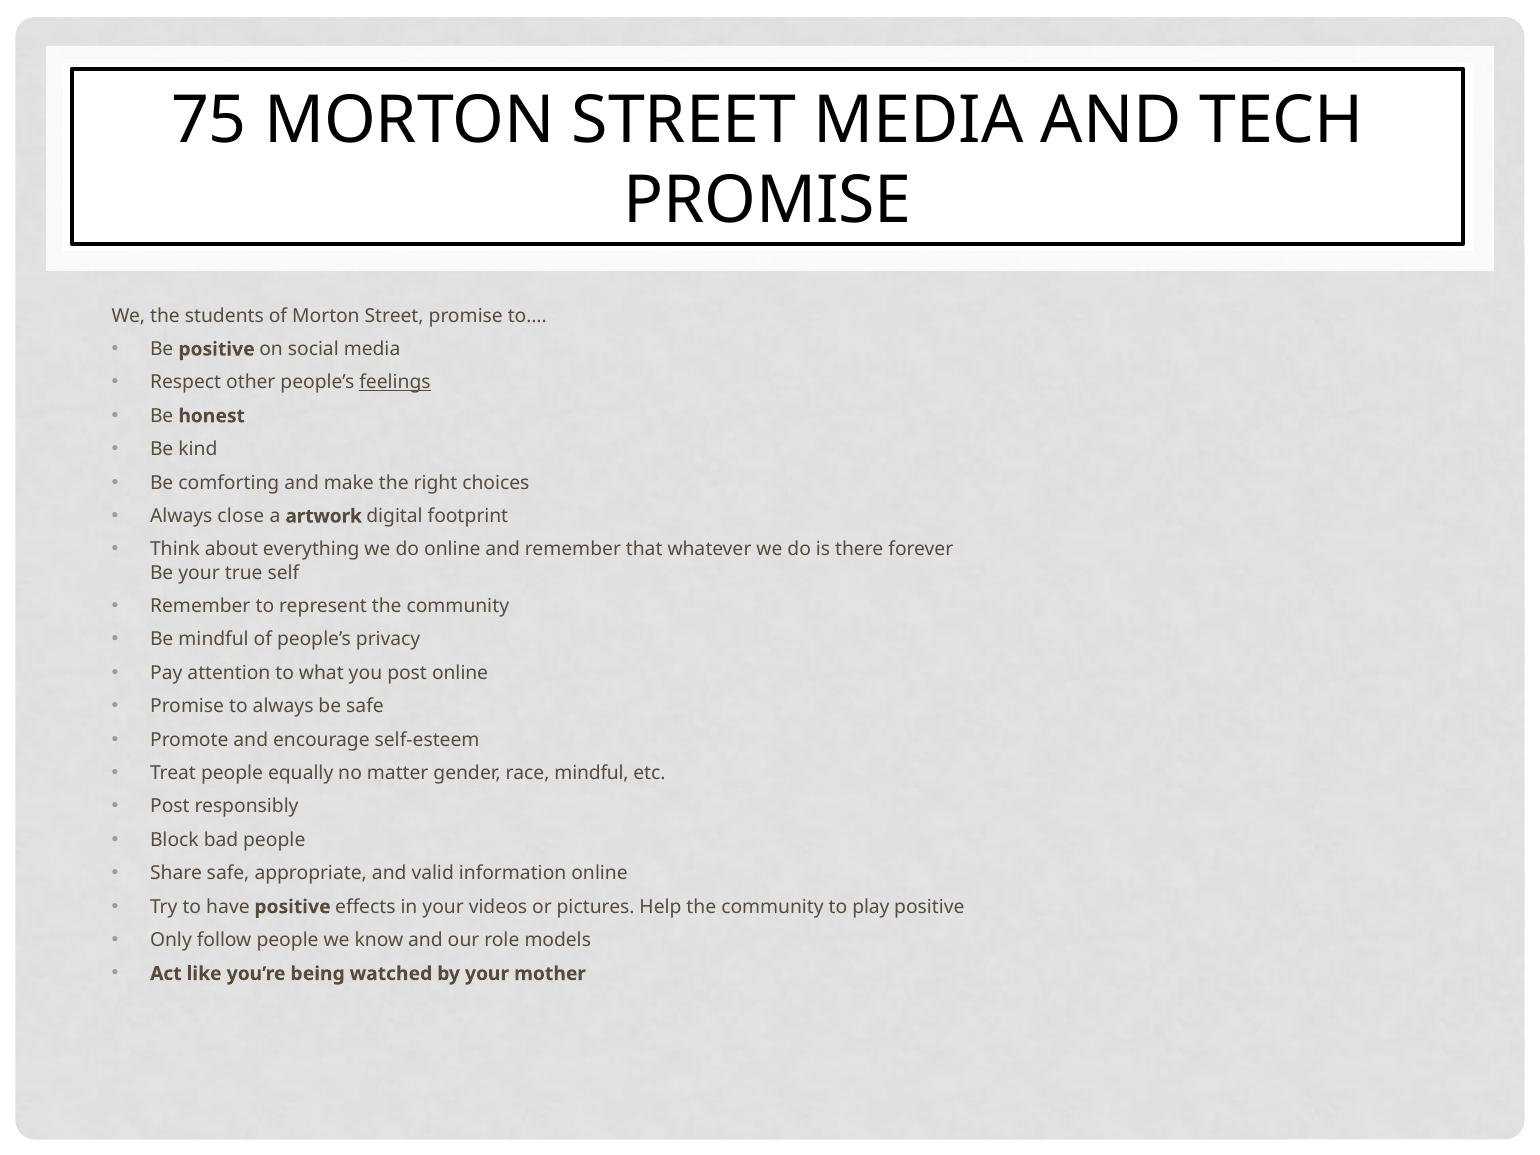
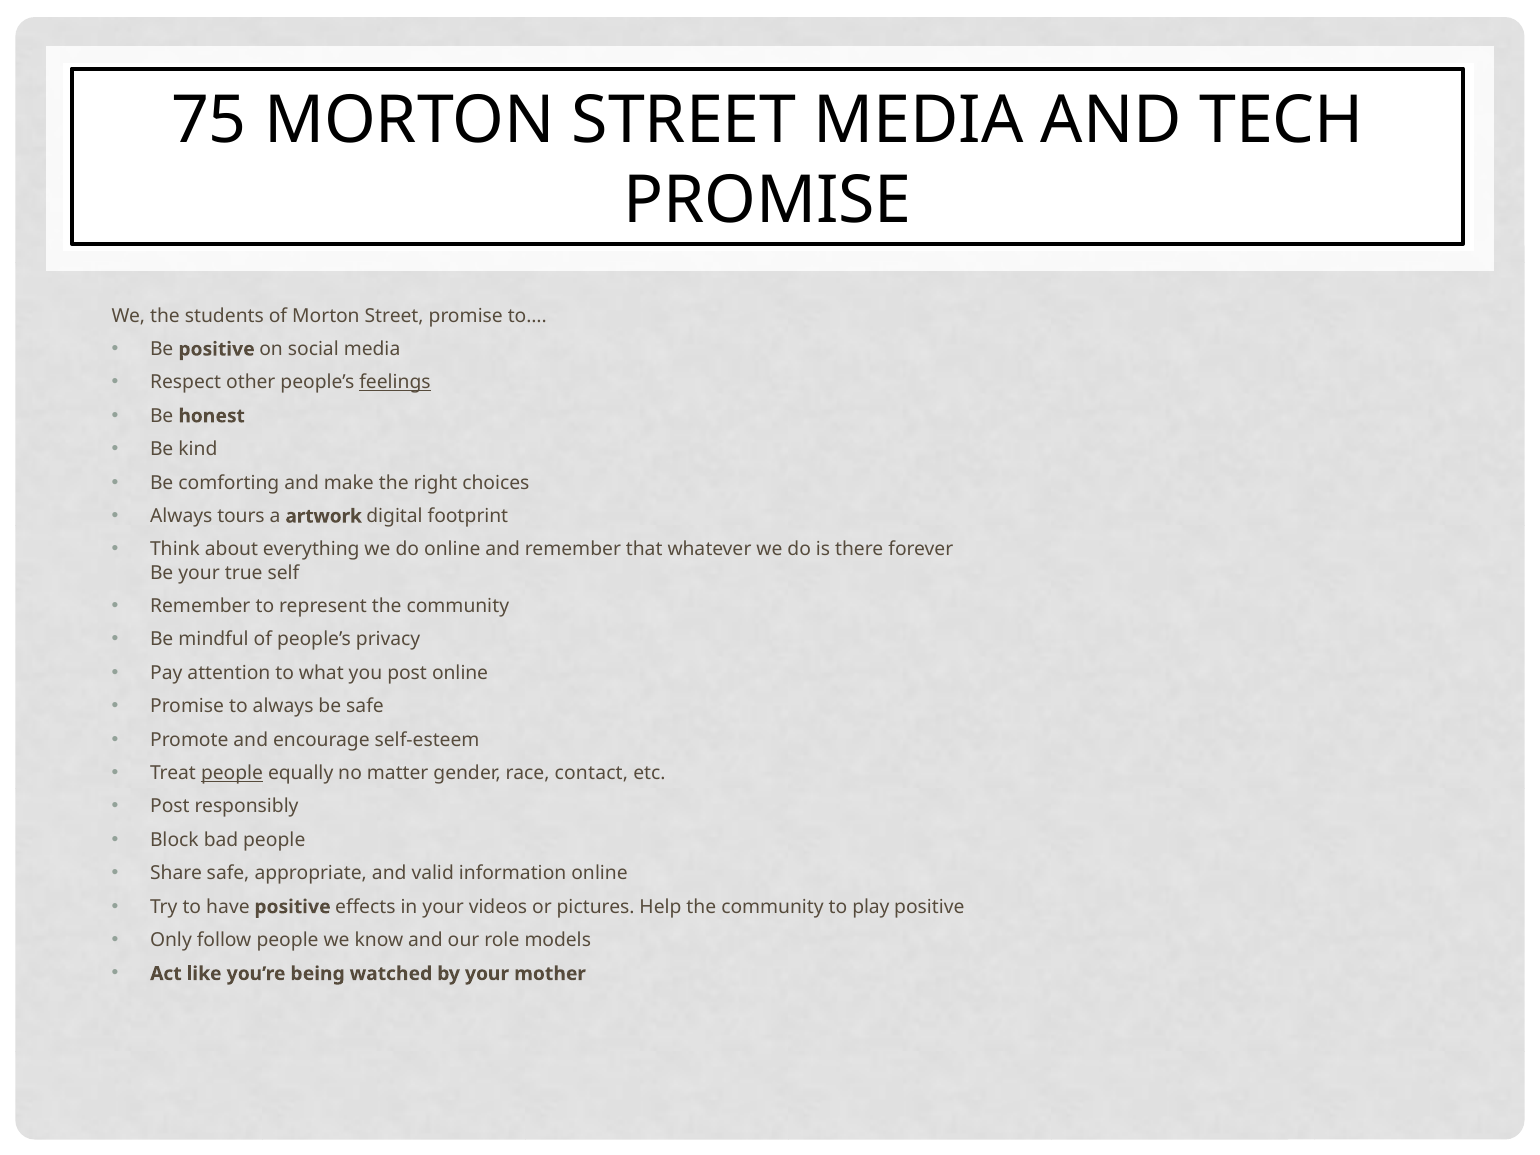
close: close -> tours
people at (232, 773) underline: none -> present
race mindful: mindful -> contact
